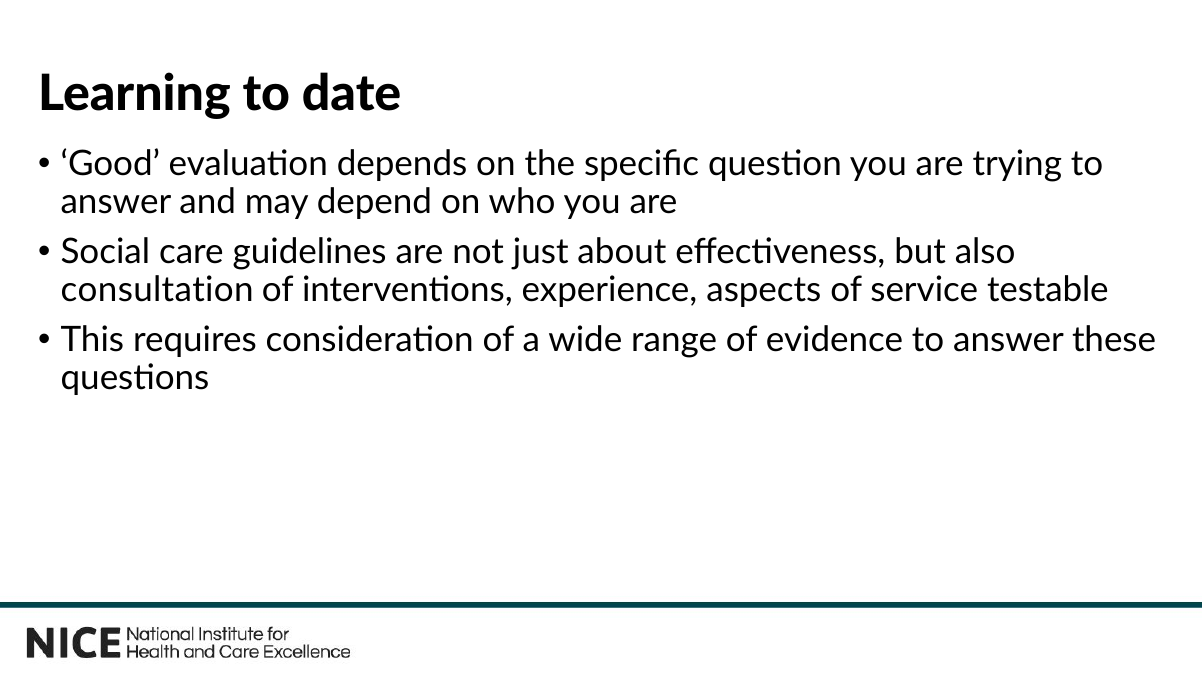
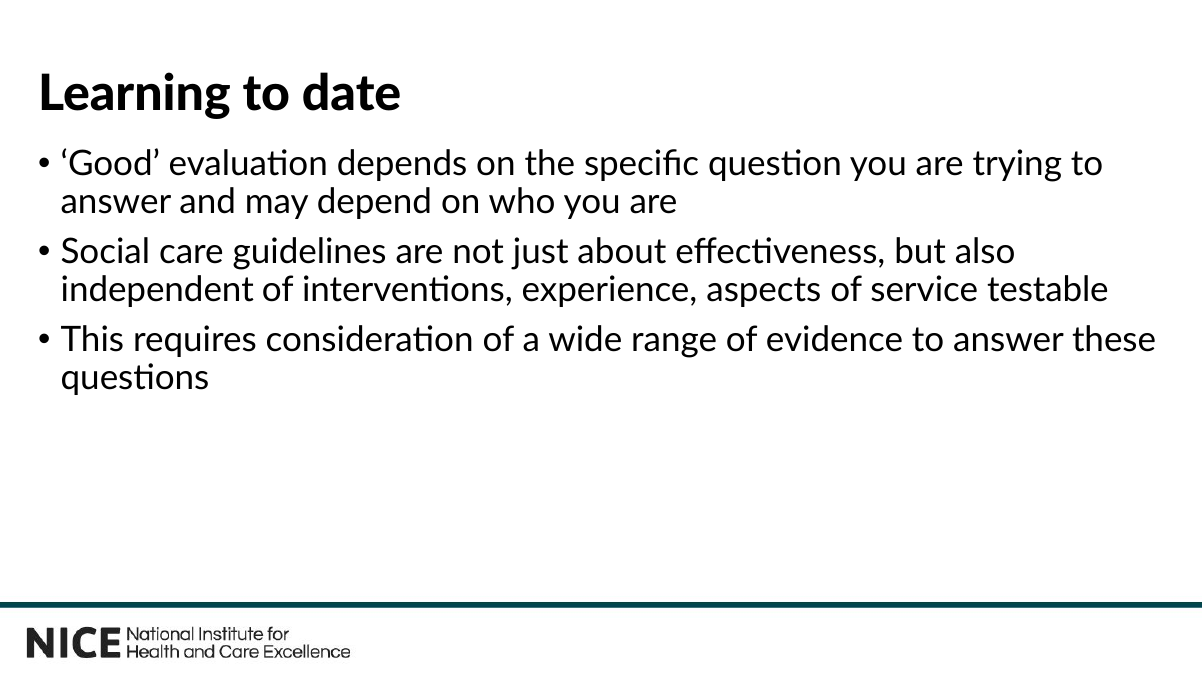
consultation: consultation -> independent
